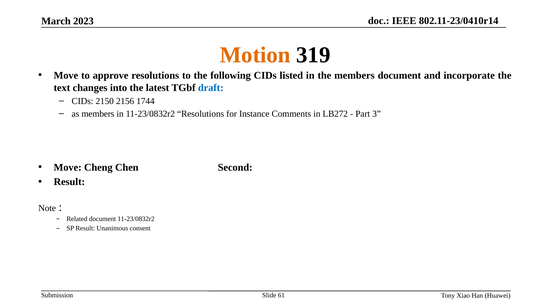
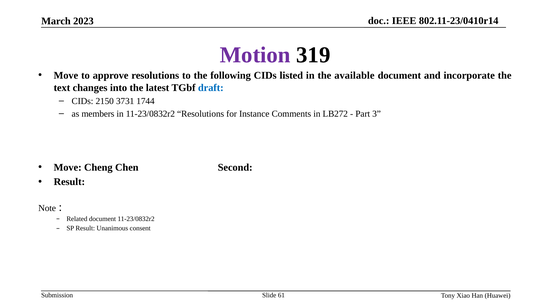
Motion colour: orange -> purple
the members: members -> available
2156: 2156 -> 3731
